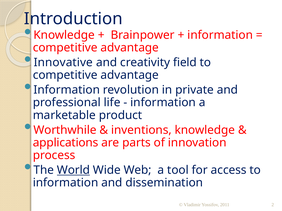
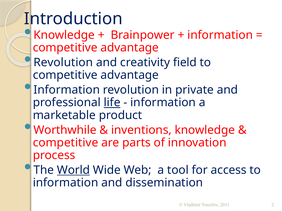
Innovative at (63, 63): Innovative -> Revolution
life underline: none -> present
applications at (66, 143): applications -> competitive
